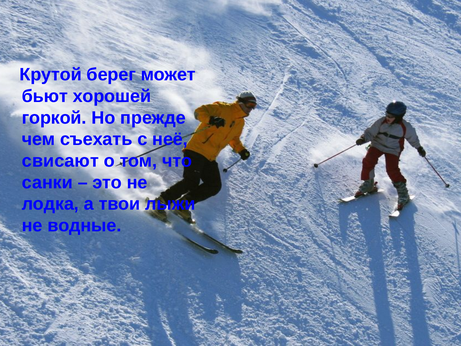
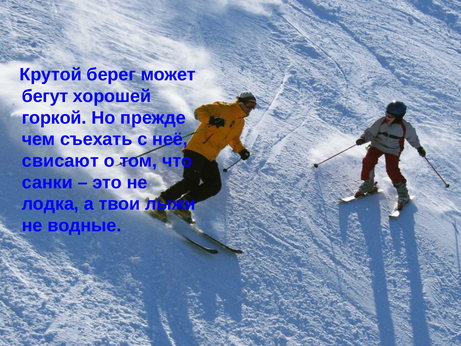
бьют: бьют -> бегут
